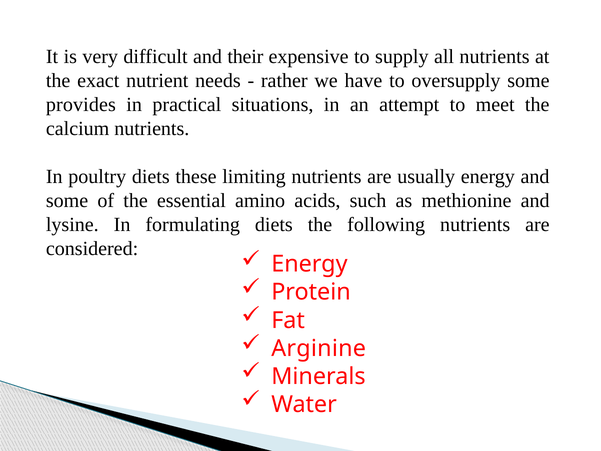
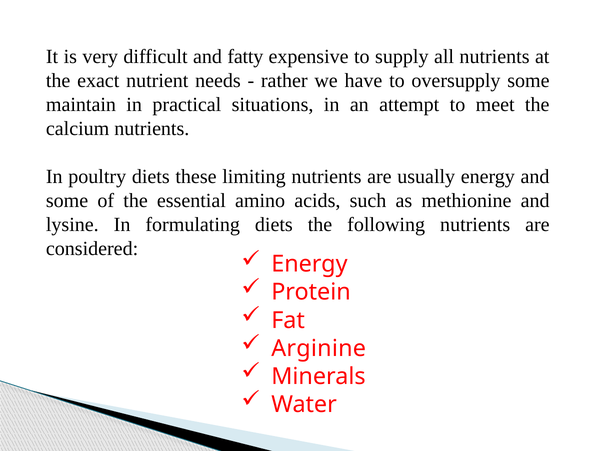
their: their -> fatty
provides: provides -> maintain
